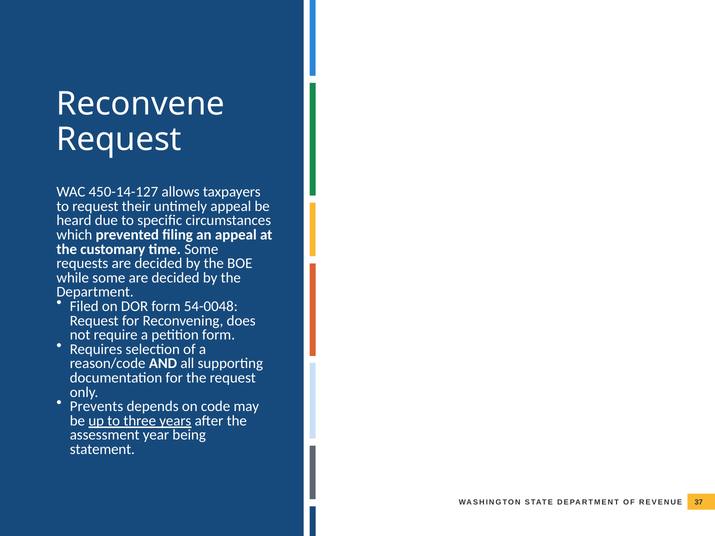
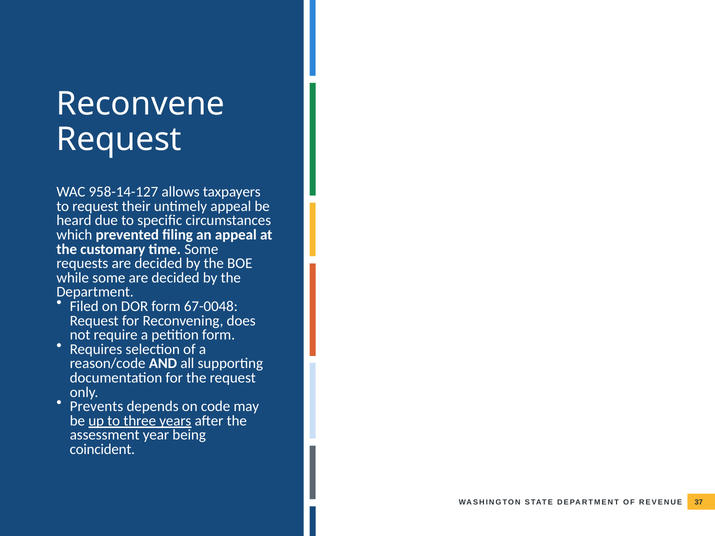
450-14-127: 450-14-127 -> 958-14-127
54-0048: 54-0048 -> 67-0048
statement: statement -> coincident
